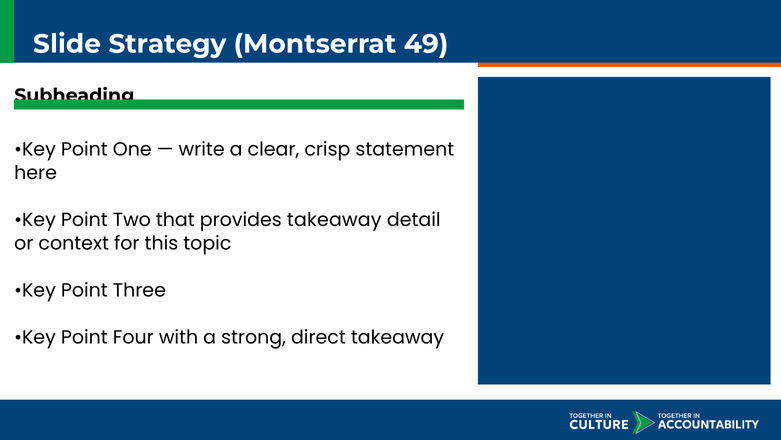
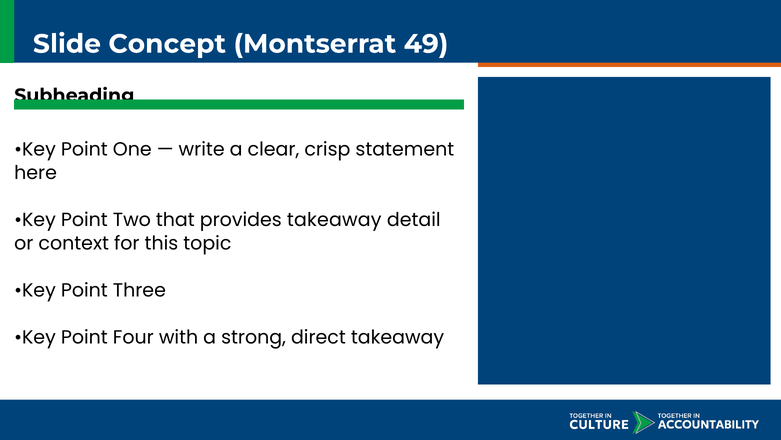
Strategy: Strategy -> Concept
